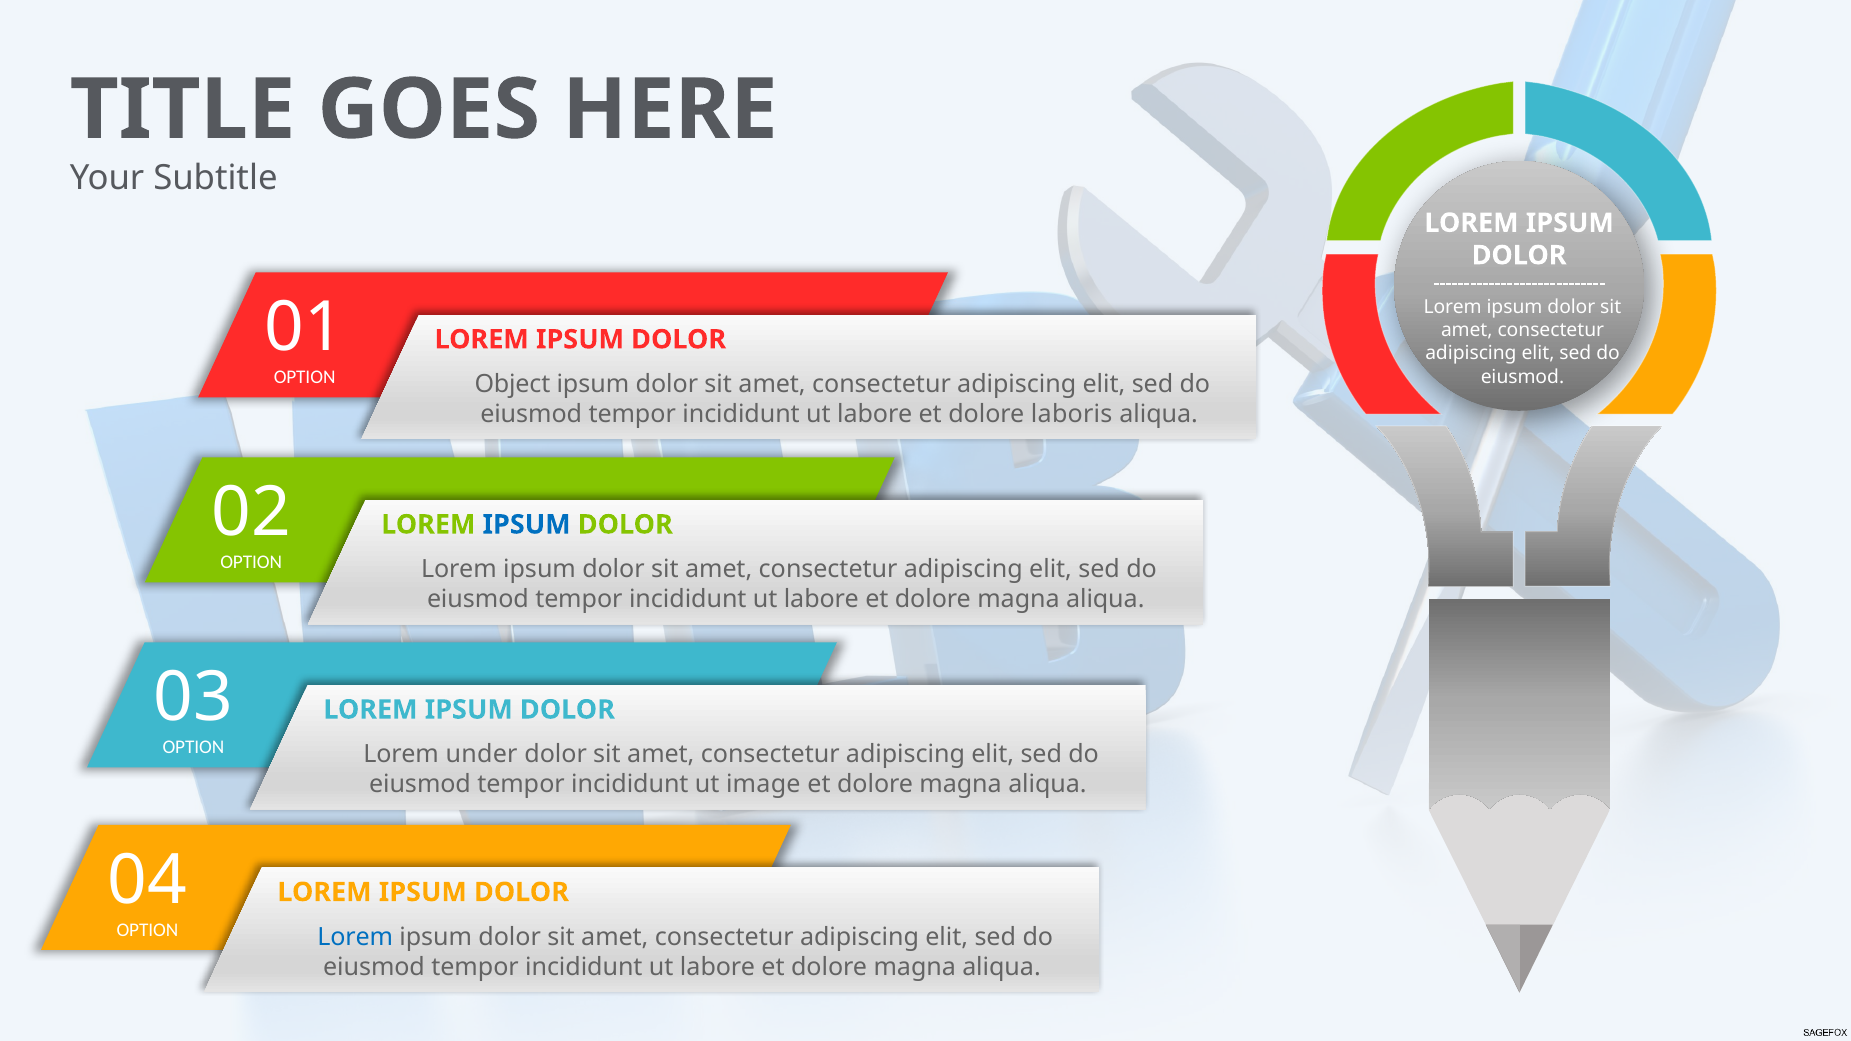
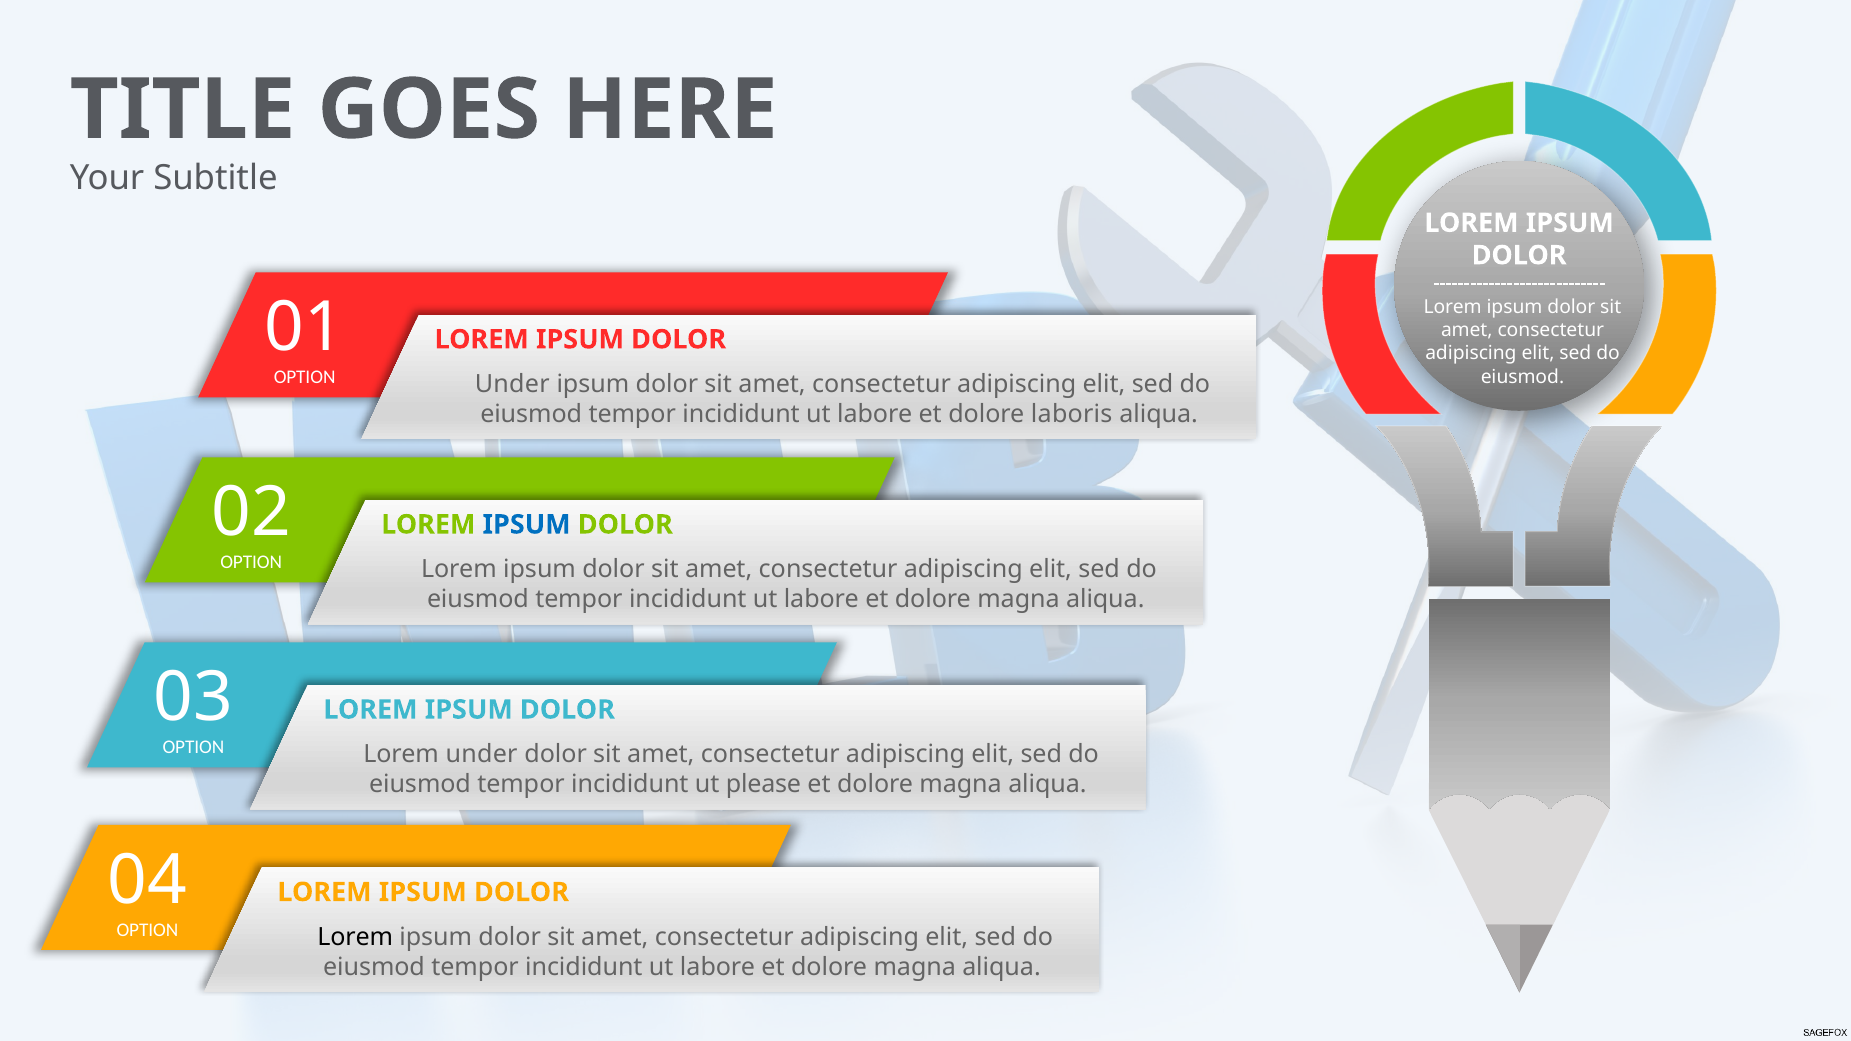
Object at (512, 384): Object -> Under
image: image -> please
Lorem at (355, 937) colour: blue -> black
